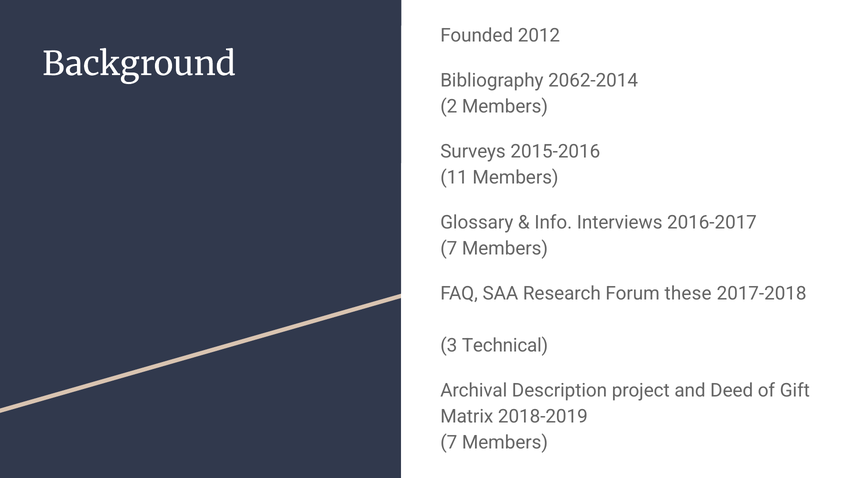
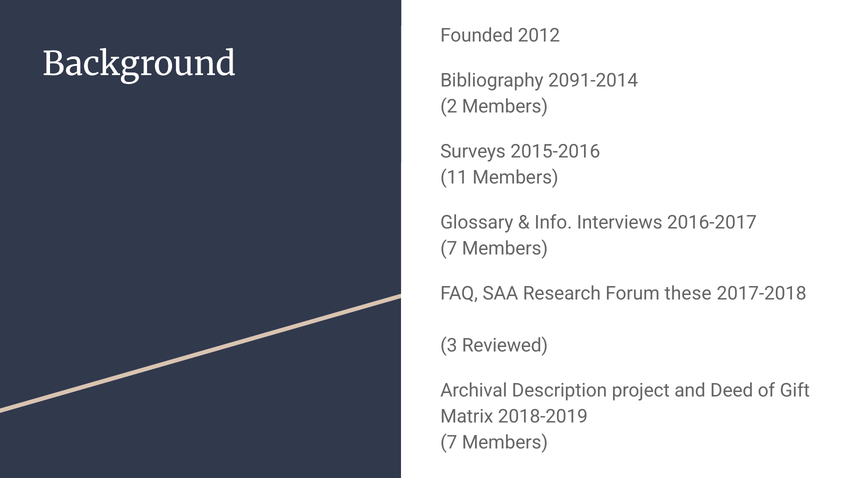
2062-2014: 2062-2014 -> 2091-2014
Technical: Technical -> Reviewed
